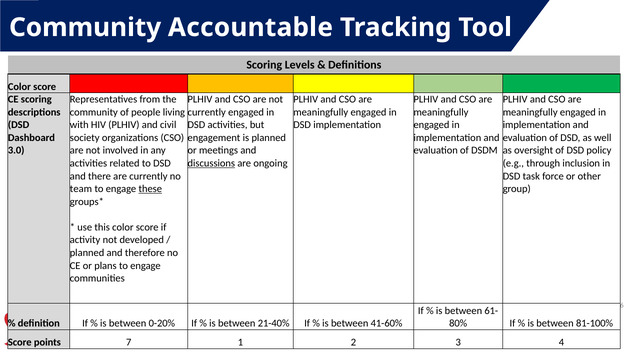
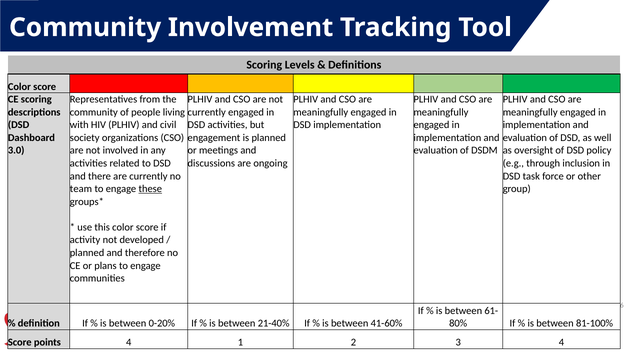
Accountable: Accountable -> Involvement
discussions underline: present -> none
points 7: 7 -> 4
